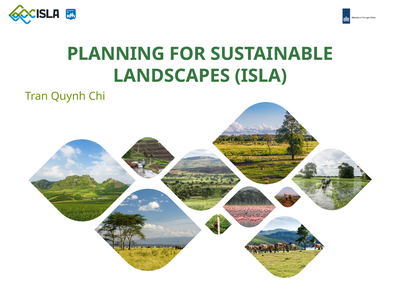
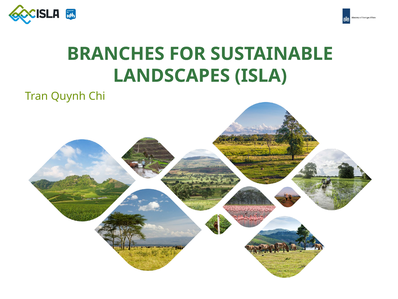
PLANNING: PLANNING -> BRANCHES
